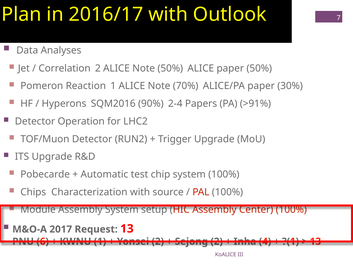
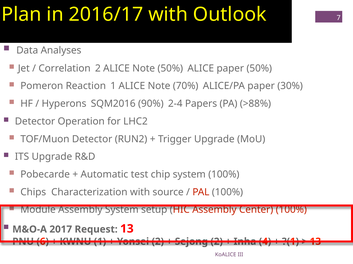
>91%: >91% -> >88%
